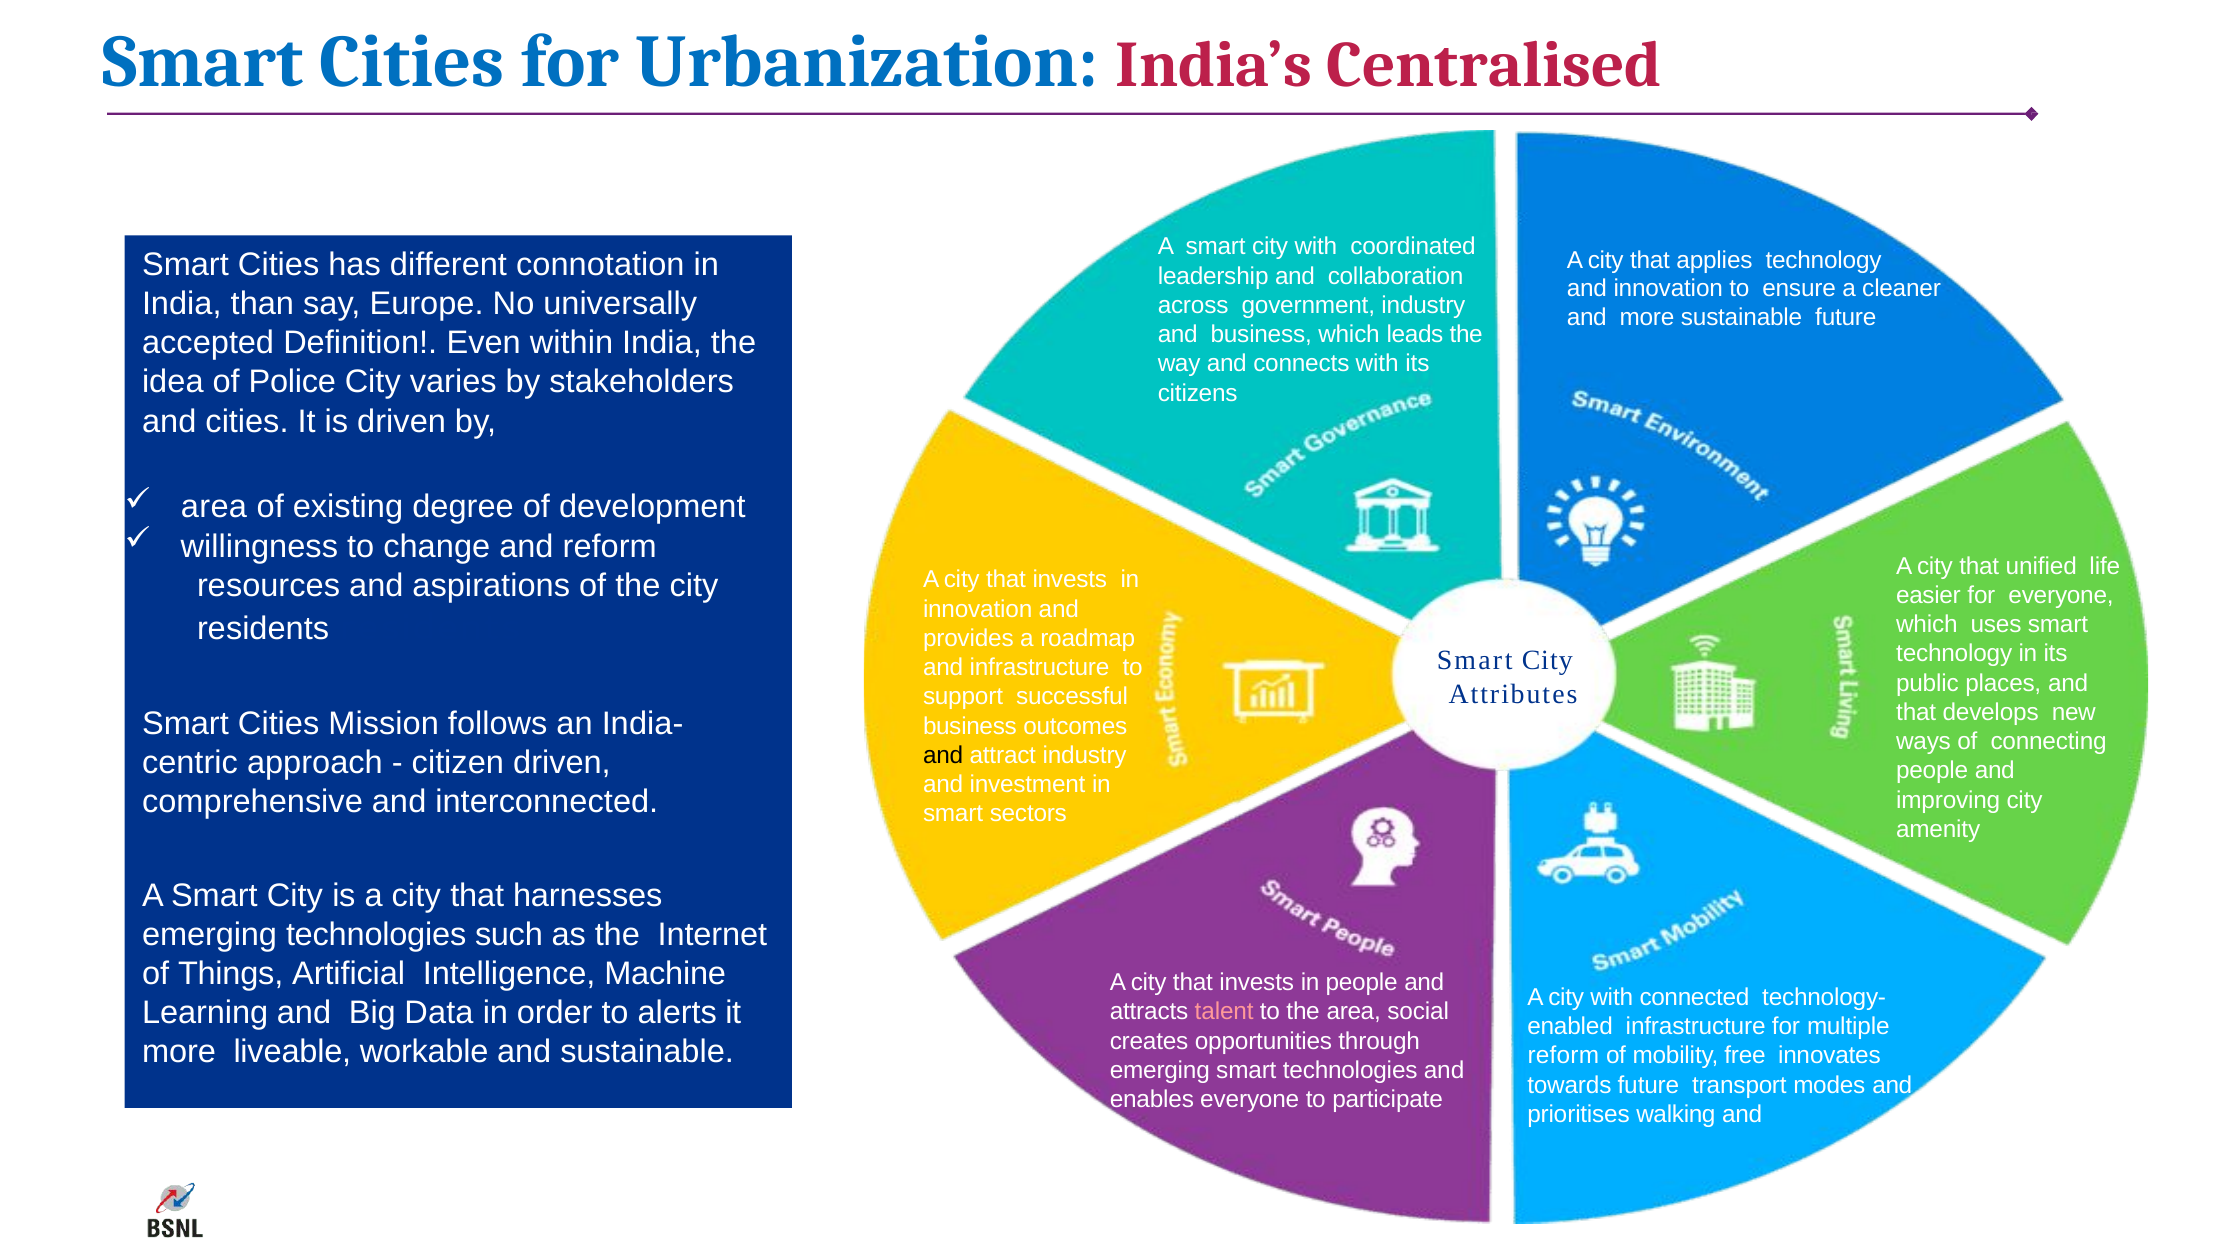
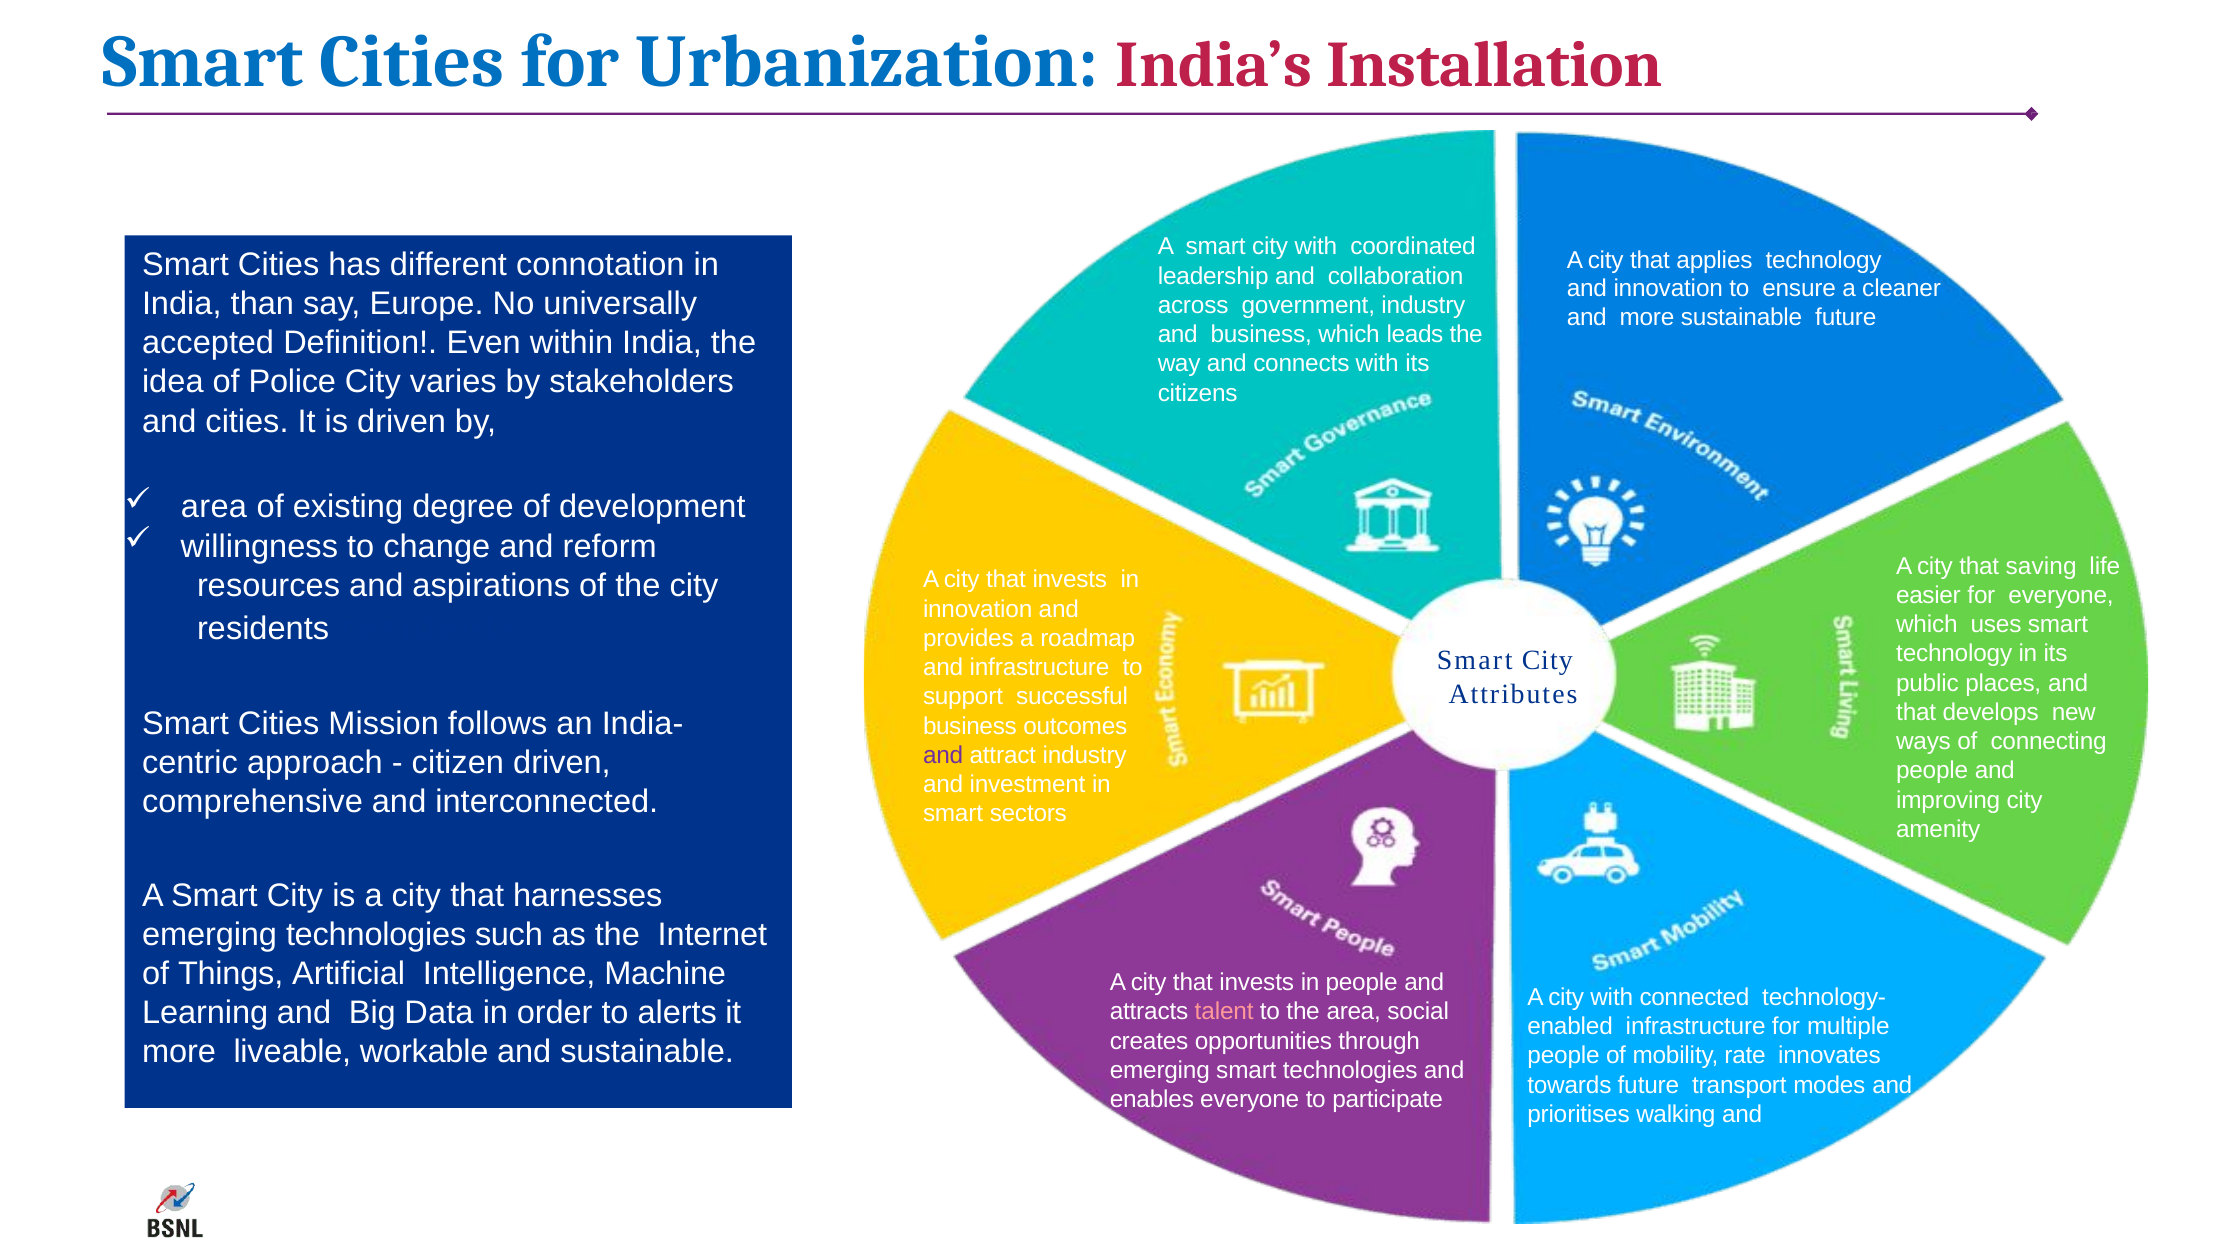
Centralised: Centralised -> Installation
unified: unified -> saving
and at (943, 755) colour: black -> purple
reform at (1563, 1056): reform -> people
free: free -> rate
